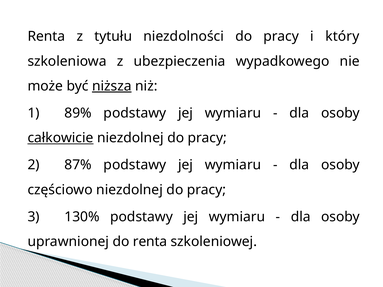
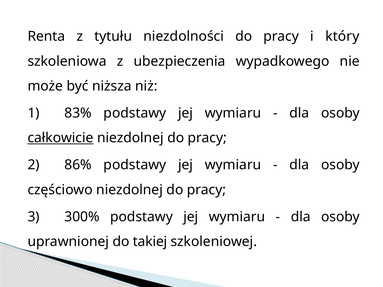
niższa underline: present -> none
89%: 89% -> 83%
87%: 87% -> 86%
130%: 130% -> 300%
do renta: renta -> takiej
